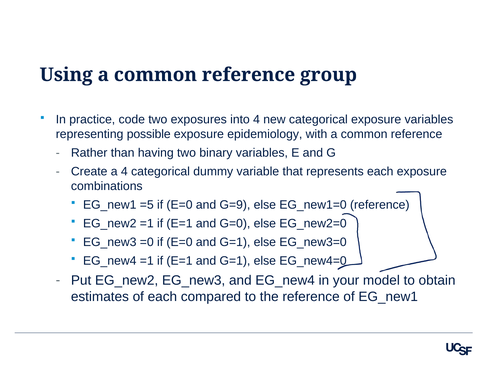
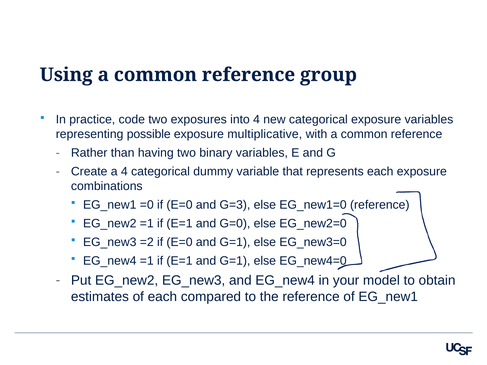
epidemiology: epidemiology -> multiplicative
=5: =5 -> =0
G=9: G=9 -> G=3
=0: =0 -> =2
